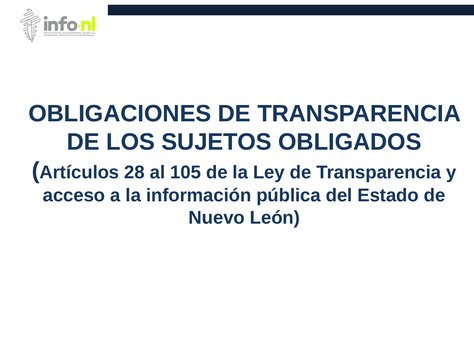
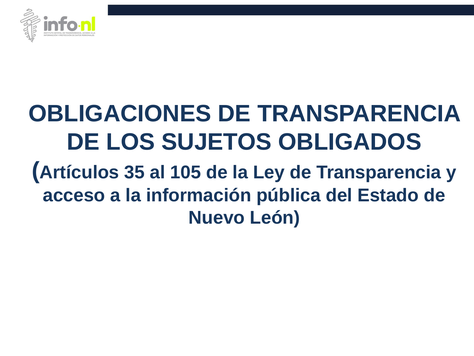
28: 28 -> 35
